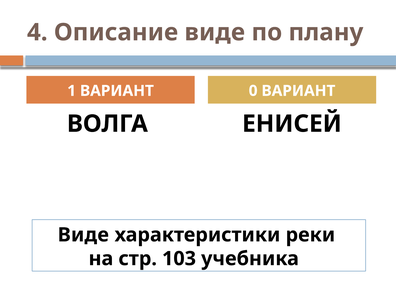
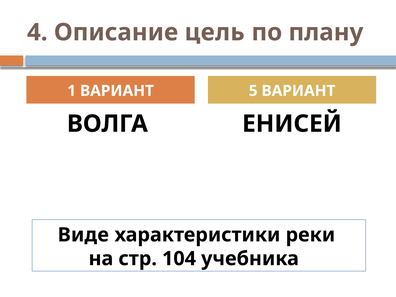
Описание виде: виде -> цель
0: 0 -> 5
103: 103 -> 104
